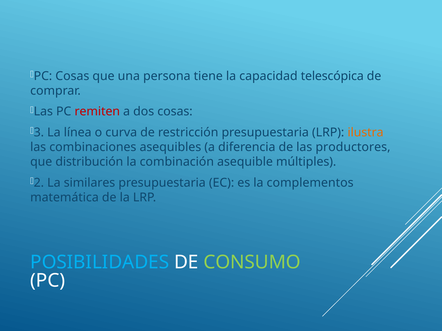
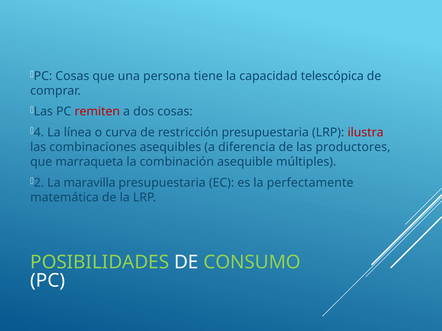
3: 3 -> 4
ilustra colour: orange -> red
distribución: distribución -> marraqueta
similares: similares -> maravilla
complementos: complementos -> perfectamente
POSIBILIDADES colour: light blue -> light green
